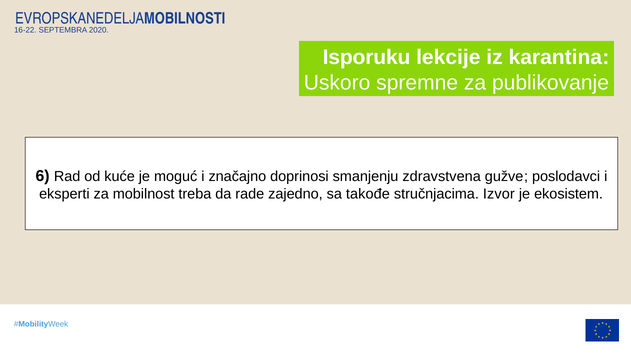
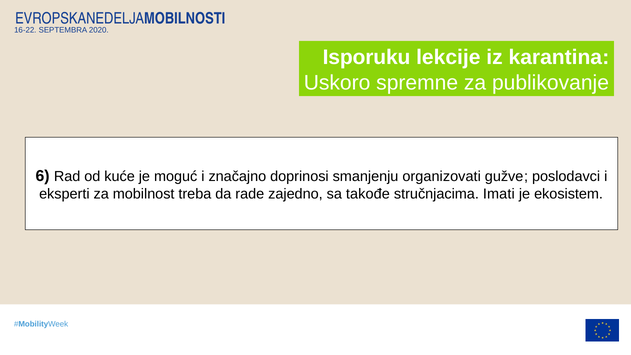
zdravstvena: zdravstvena -> organizovati
Izvor: Izvor -> Imati
